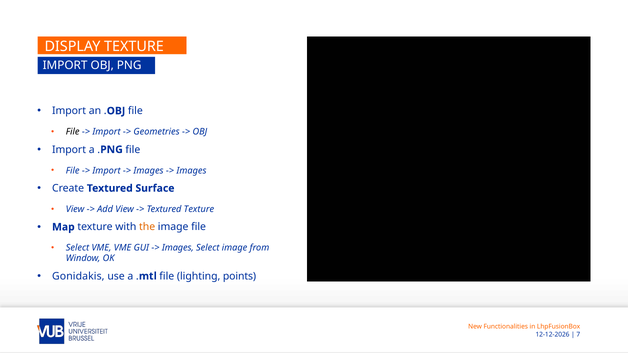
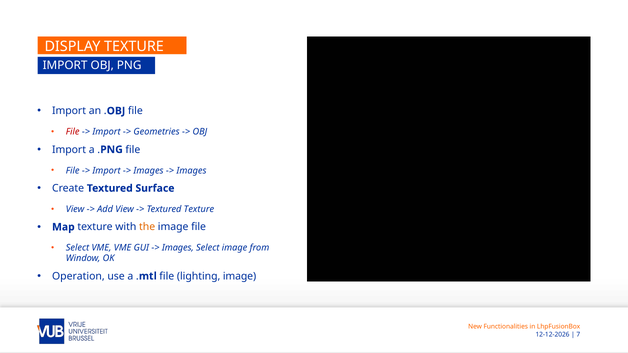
File at (73, 132) colour: black -> red
Gonidakis: Gonidakis -> Operation
lighting points: points -> image
